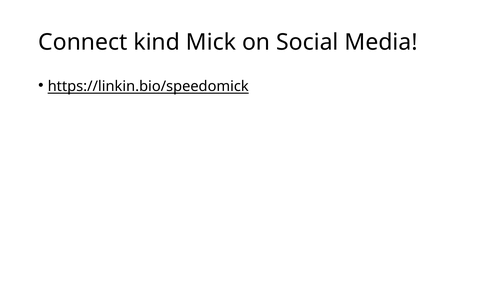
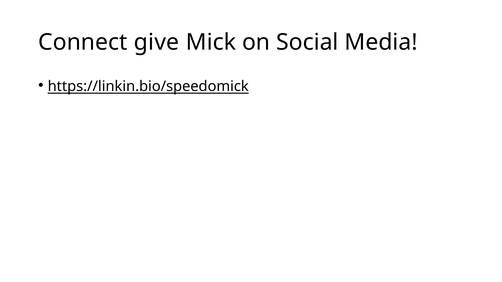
kind: kind -> give
